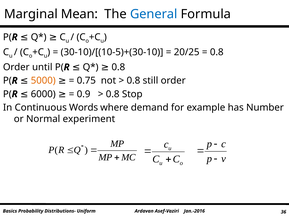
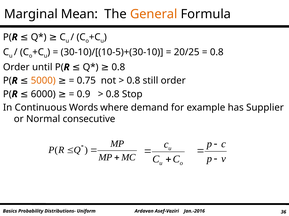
General colour: blue -> orange
Number: Number -> Supplier
experiment: experiment -> consecutive
